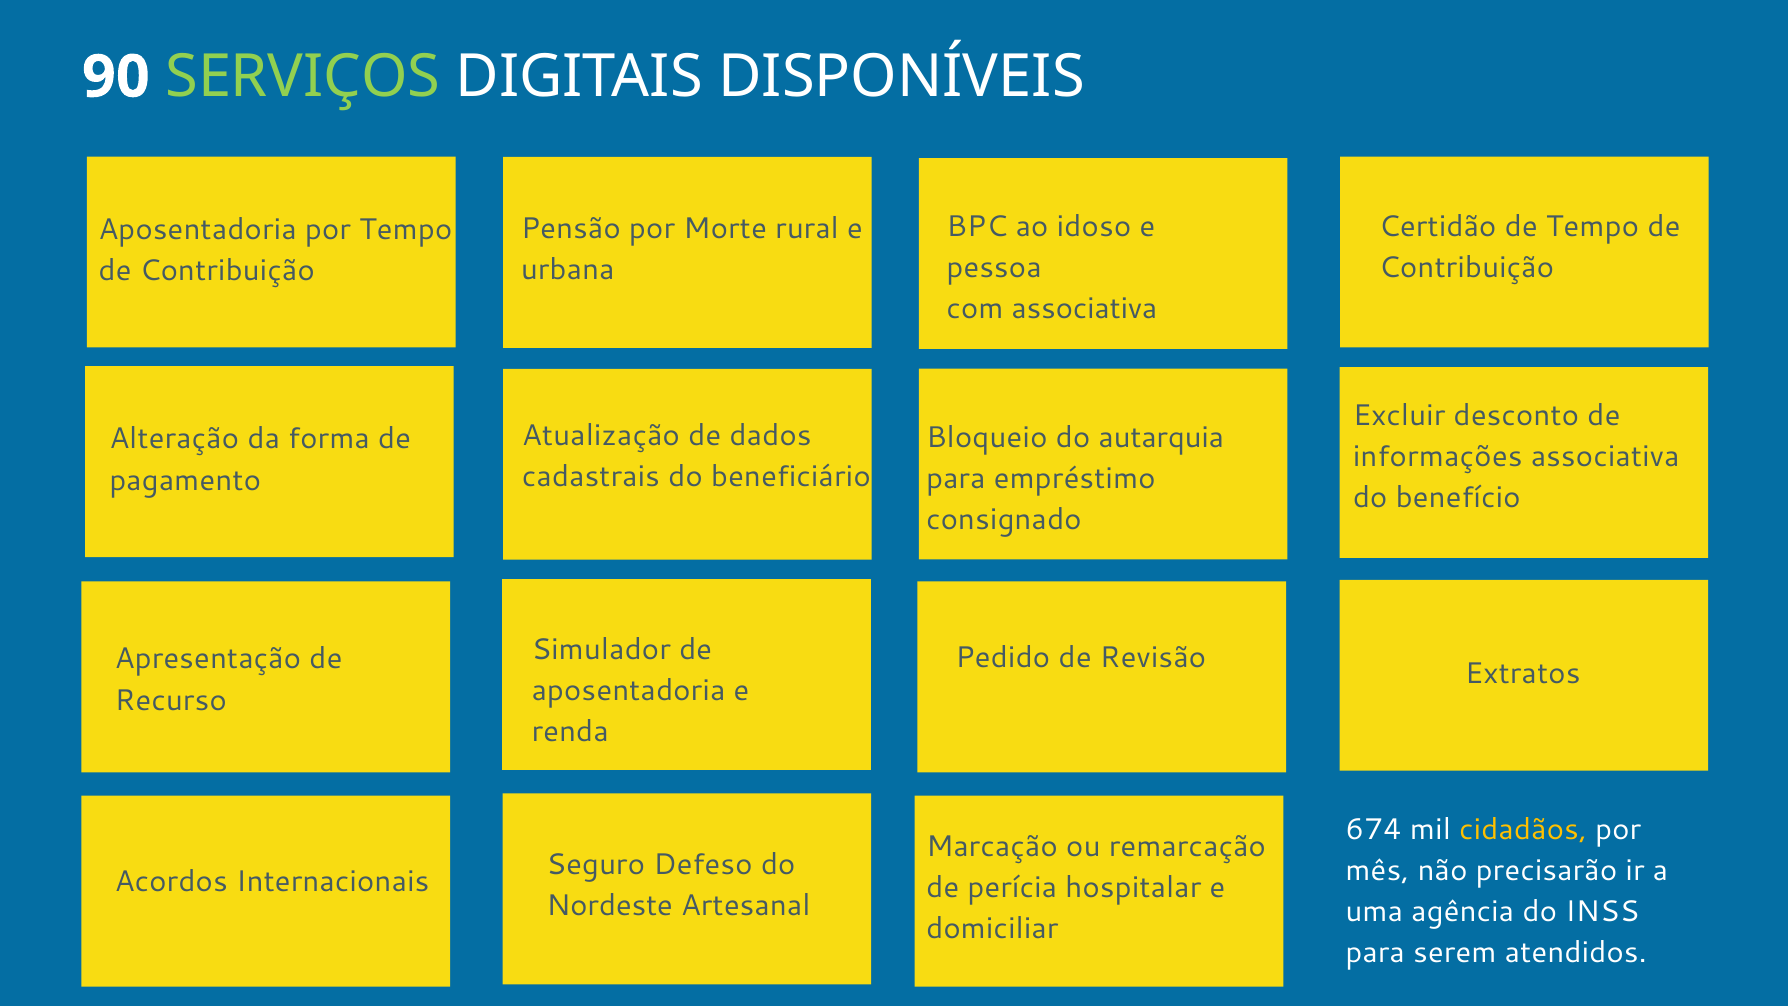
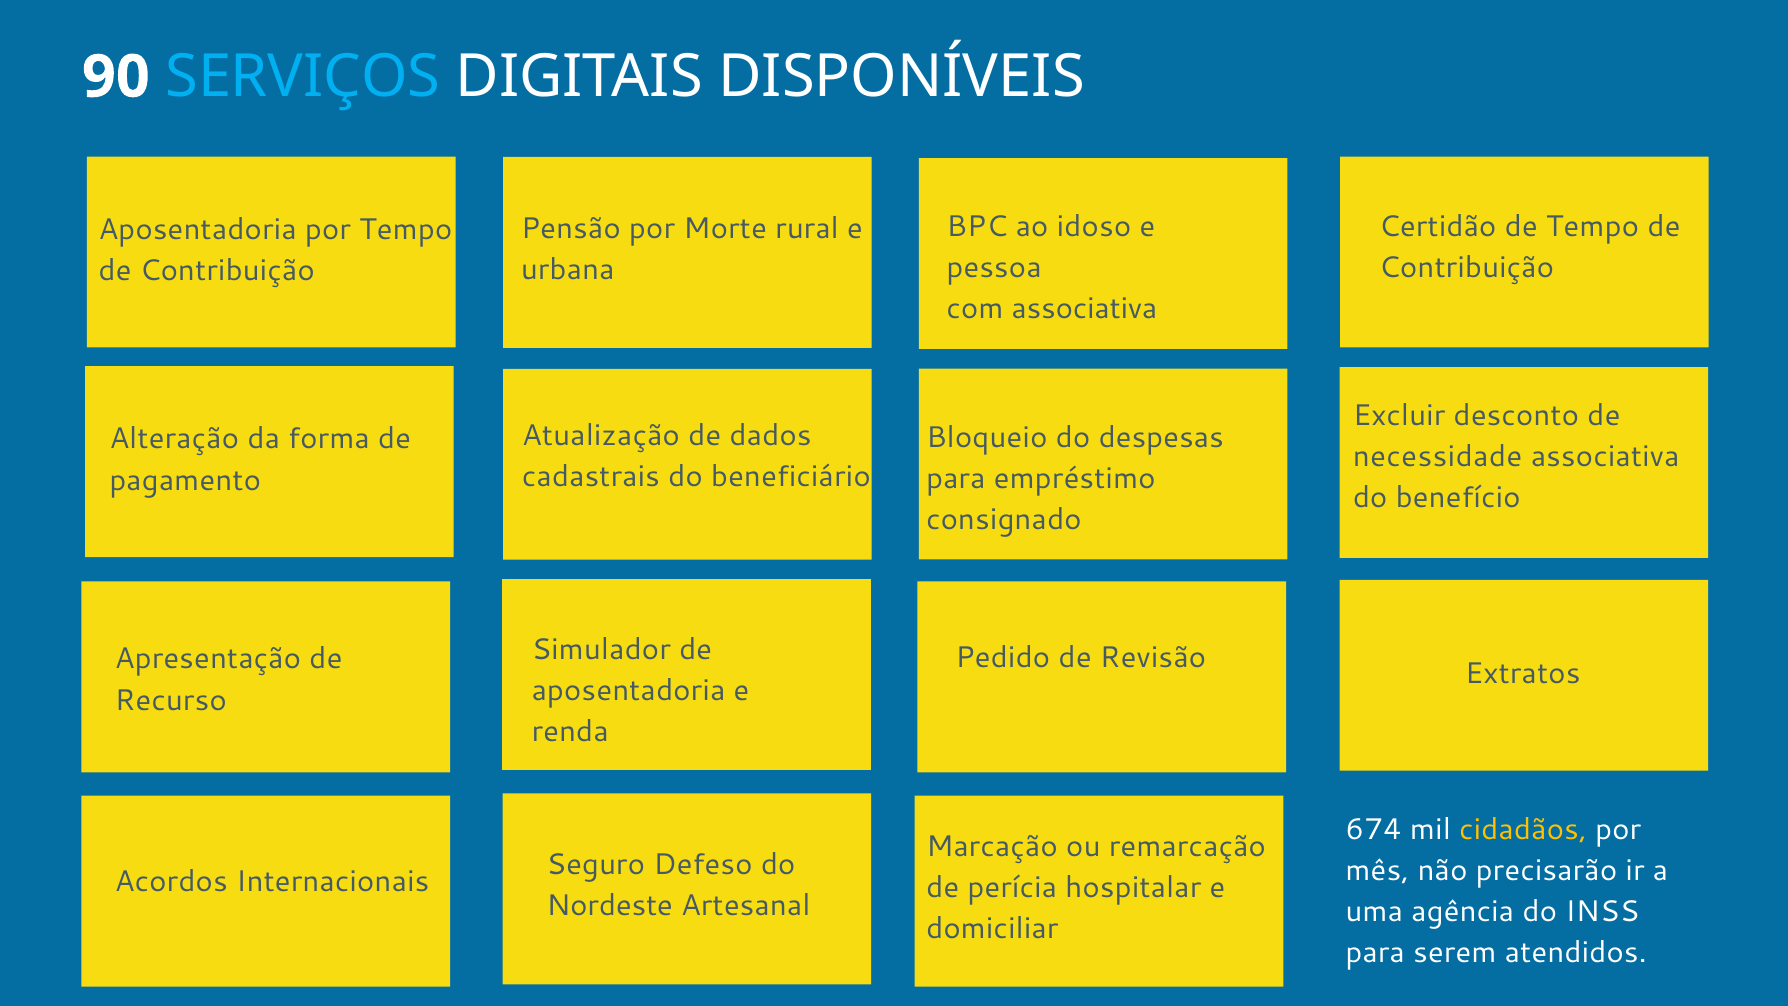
SERVIÇOS colour: light green -> light blue
autarquia: autarquia -> despesas
informações: informações -> necessidade
